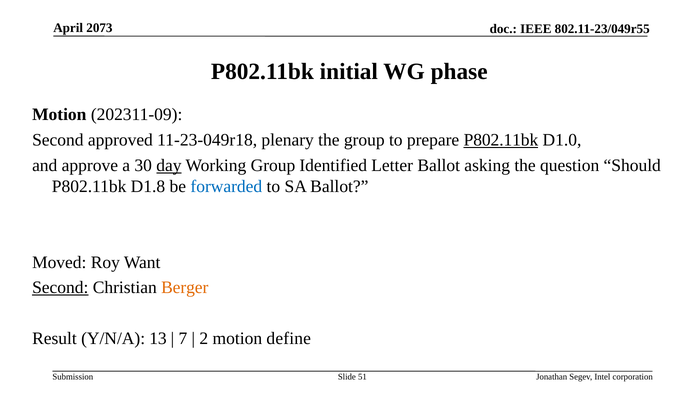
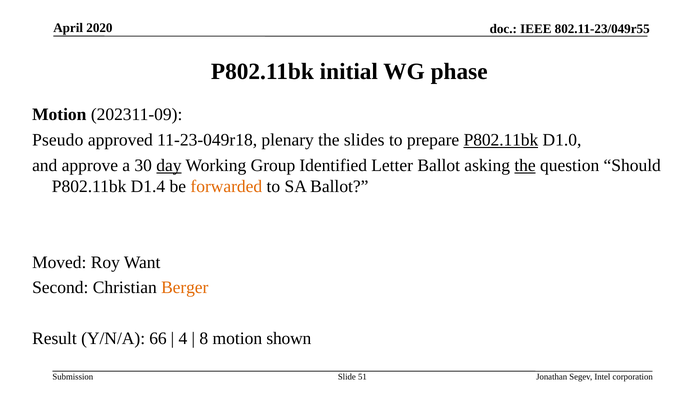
2073: 2073 -> 2020
Second at (58, 140): Second -> Pseudo
the group: group -> slides
the at (525, 165) underline: none -> present
D1.8: D1.8 -> D1.4
forwarded colour: blue -> orange
Second at (60, 288) underline: present -> none
13: 13 -> 66
7: 7 -> 4
2: 2 -> 8
define: define -> shown
